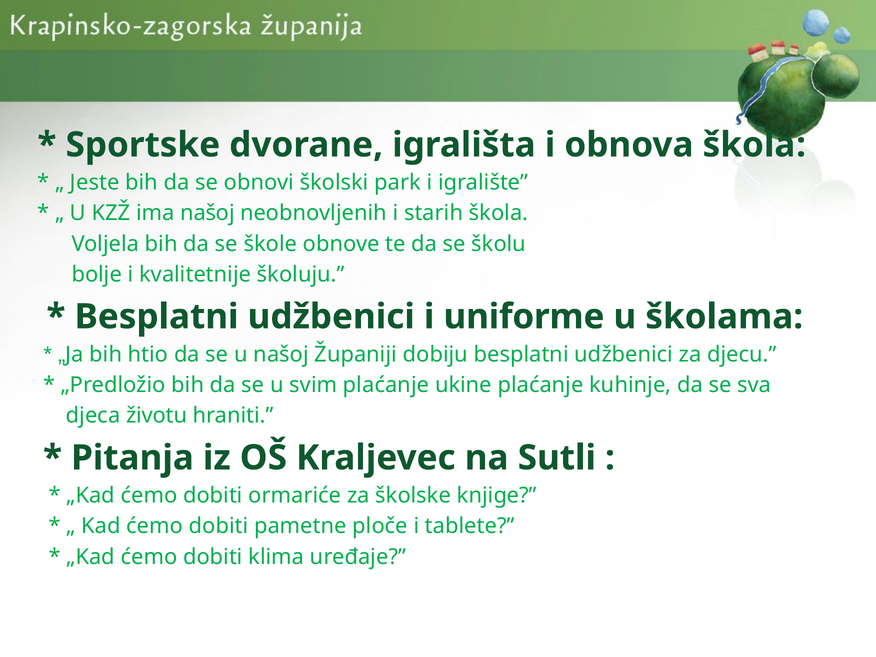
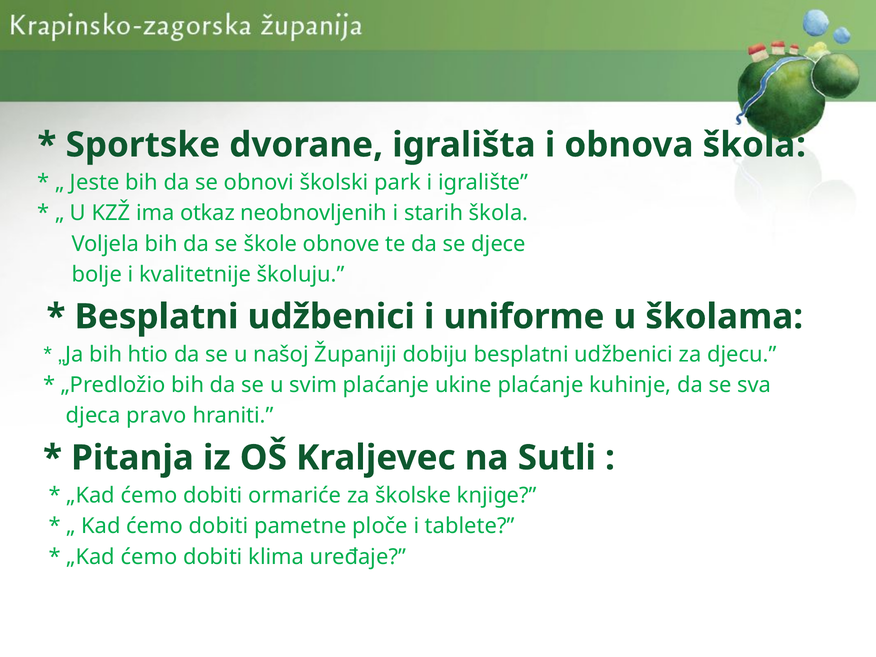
ima našoj: našoj -> otkaz
školu: školu -> djece
životu: životu -> pravo
